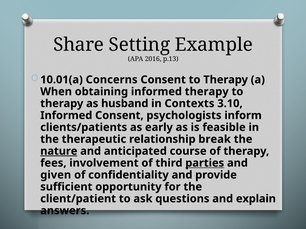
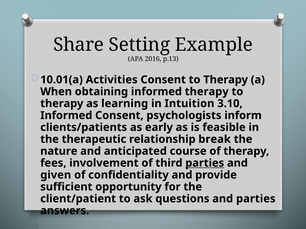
Concerns: Concerns -> Activities
husband: husband -> learning
Contexts: Contexts -> Intuition
nature underline: present -> none
and explain: explain -> parties
